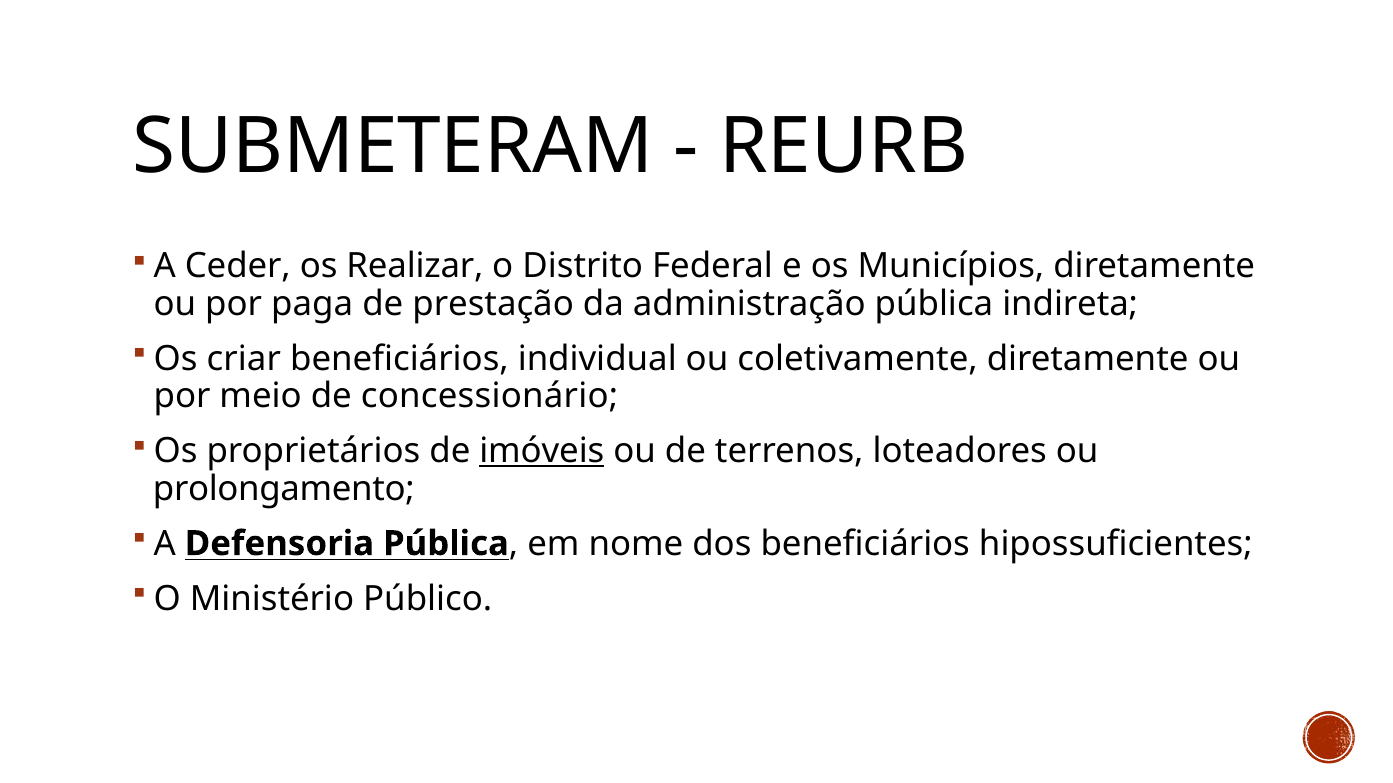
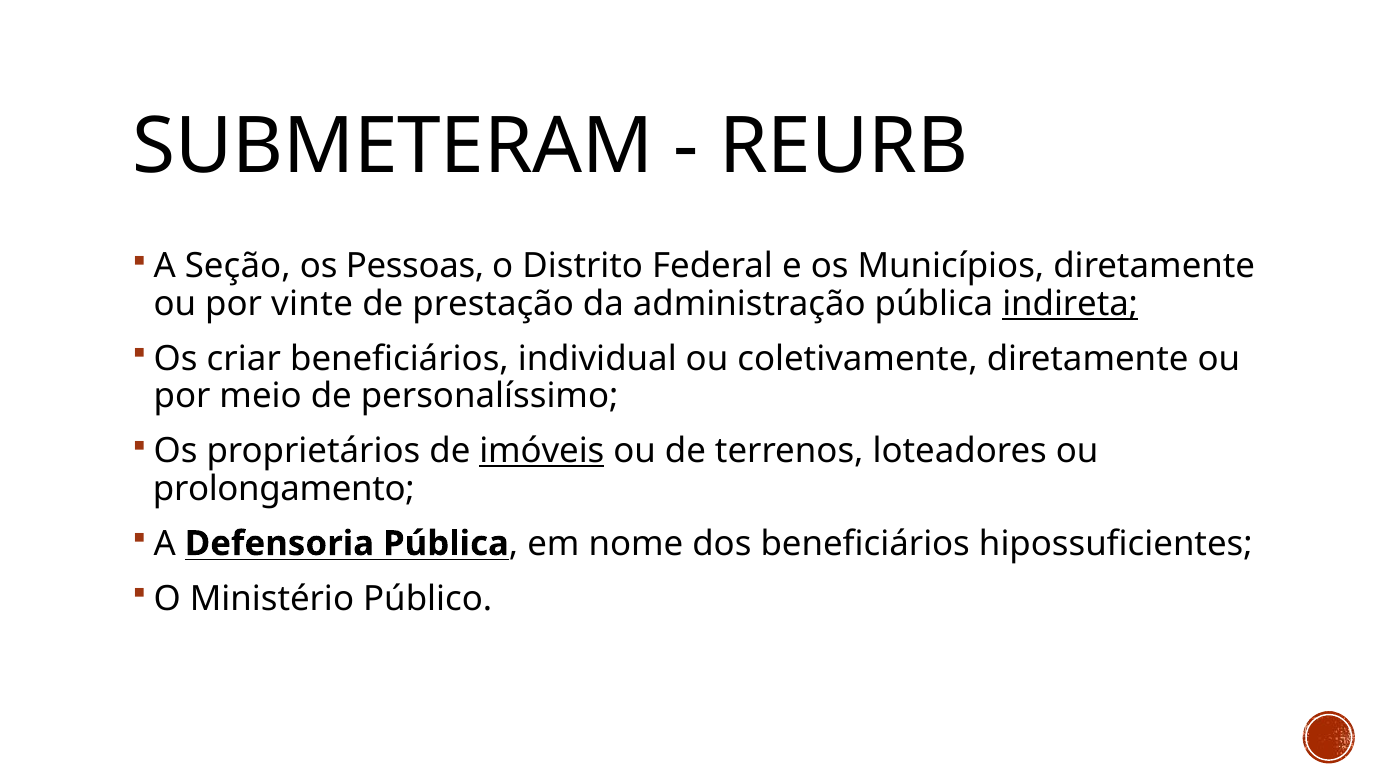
Ceder: Ceder -> Seção
Realizar: Realizar -> Pessoas
paga: paga -> vinte
indireta underline: none -> present
concessionário: concessionário -> personalíssimo
